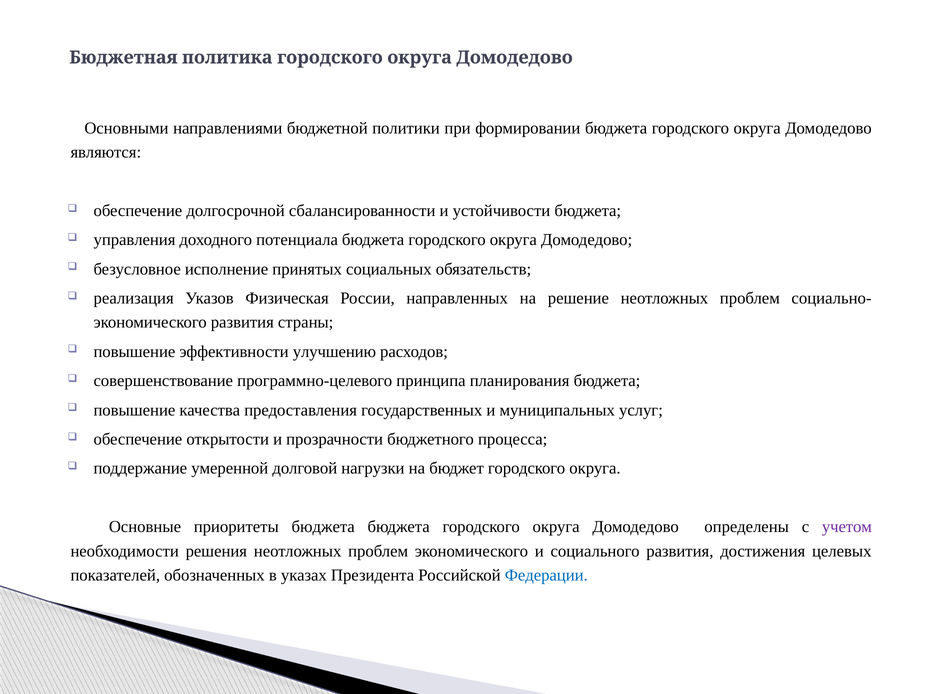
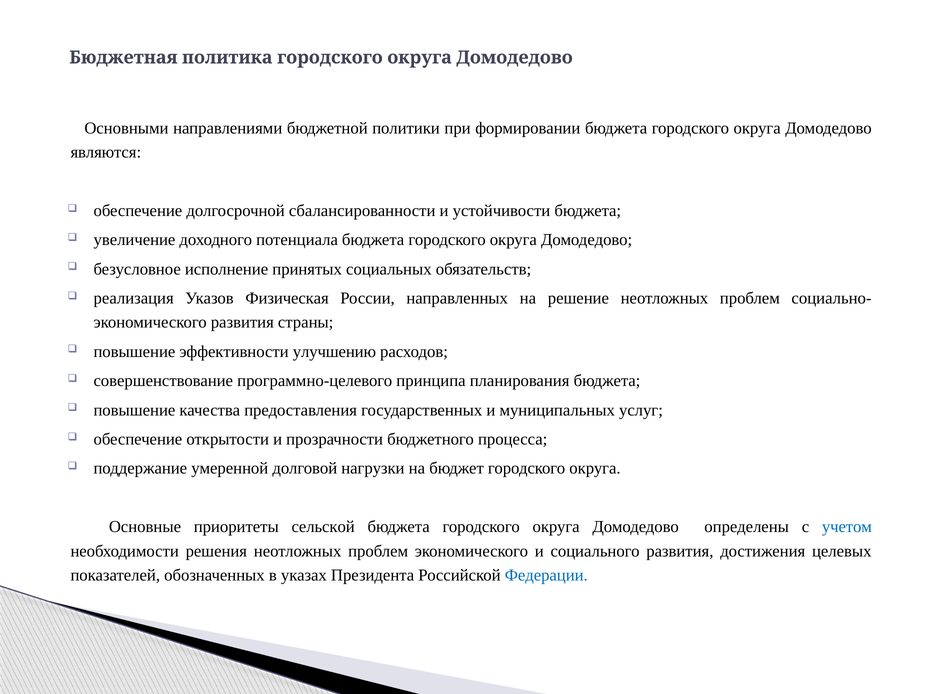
управления: управления -> увеличение
приоритеты бюджета: бюджета -> сельской
учетом colour: purple -> blue
